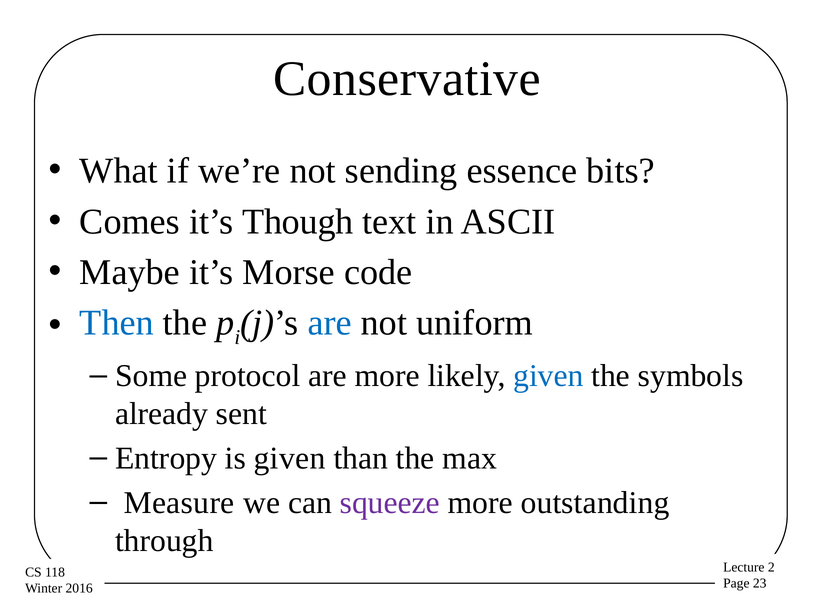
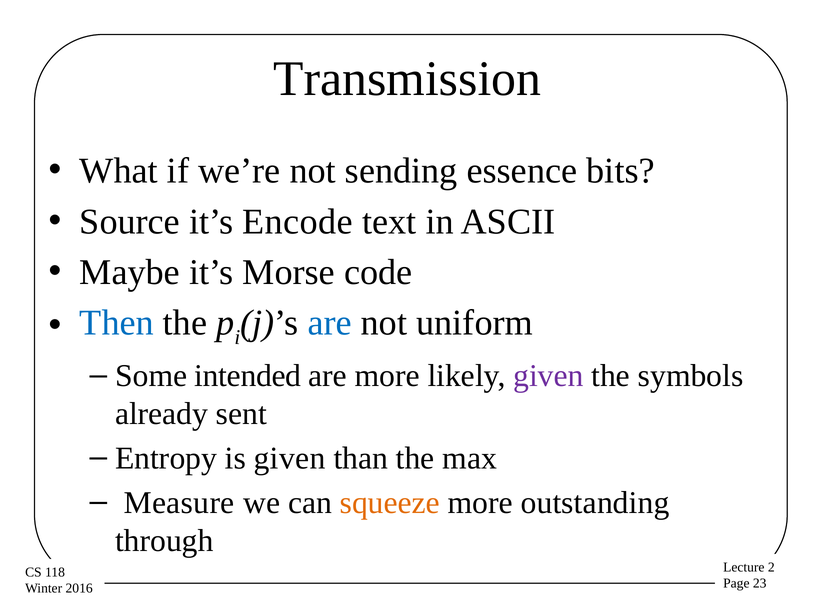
Conservative: Conservative -> Transmission
Comes: Comes -> Source
Though: Though -> Encode
protocol: protocol -> intended
given at (548, 376) colour: blue -> purple
squeeze colour: purple -> orange
